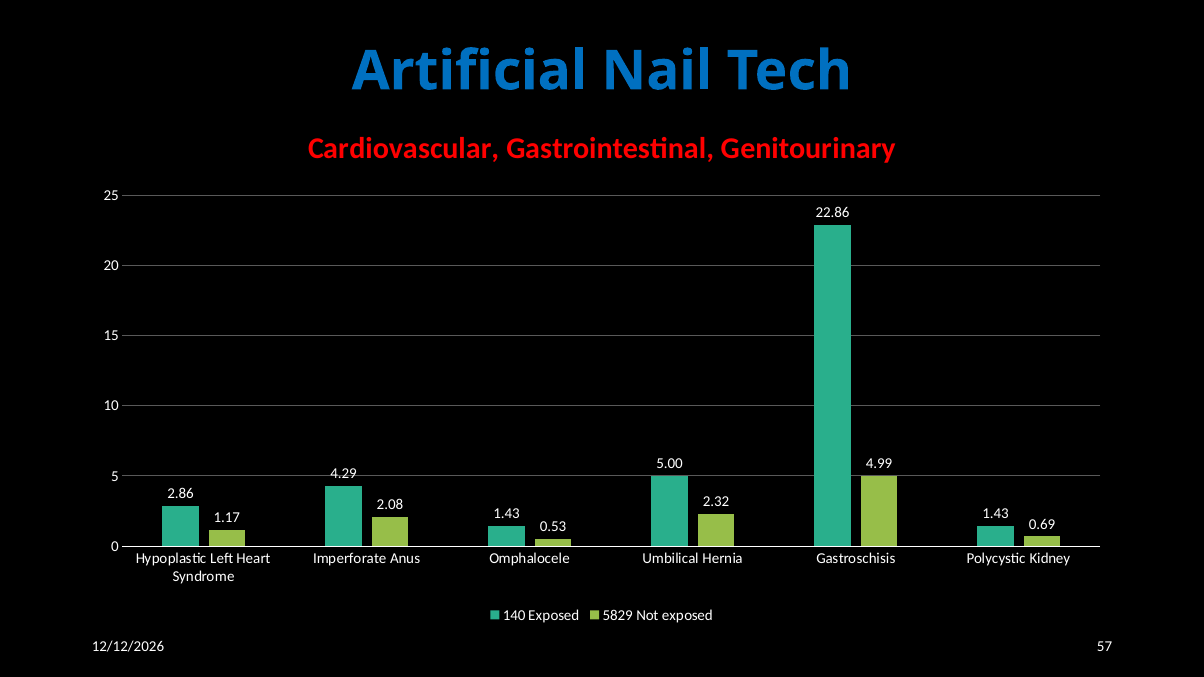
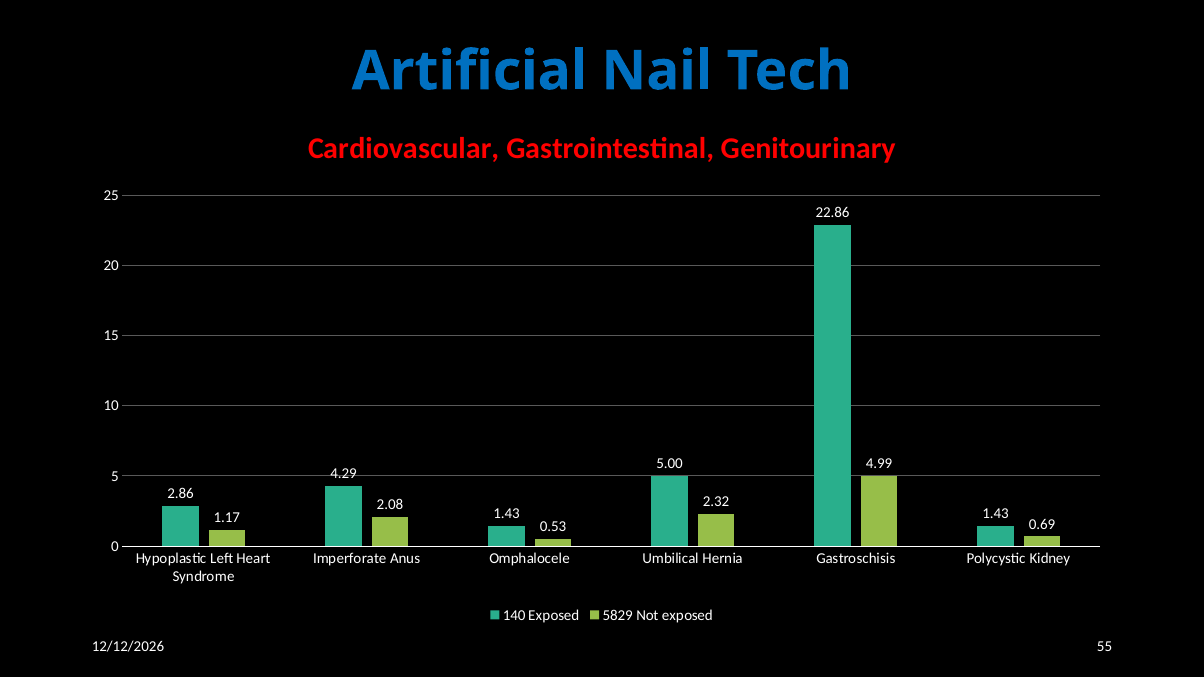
57: 57 -> 55
